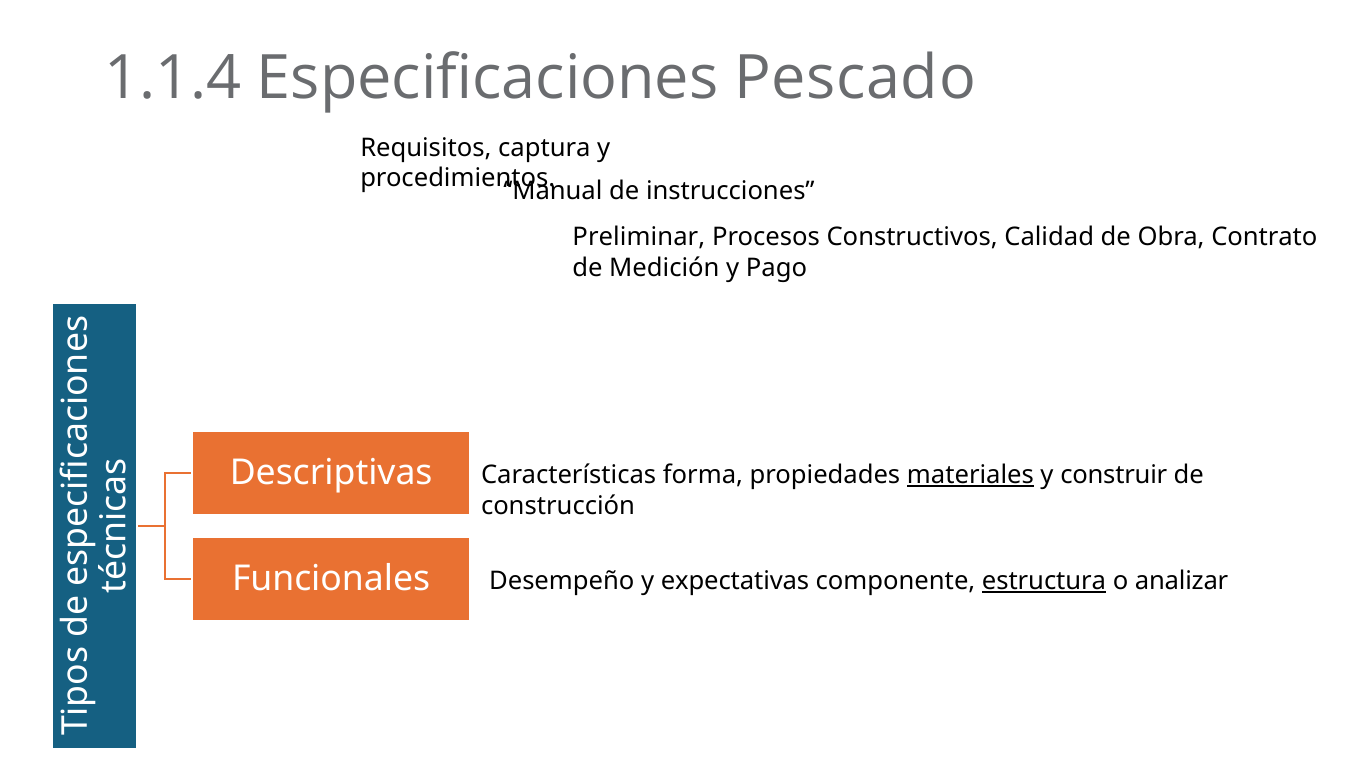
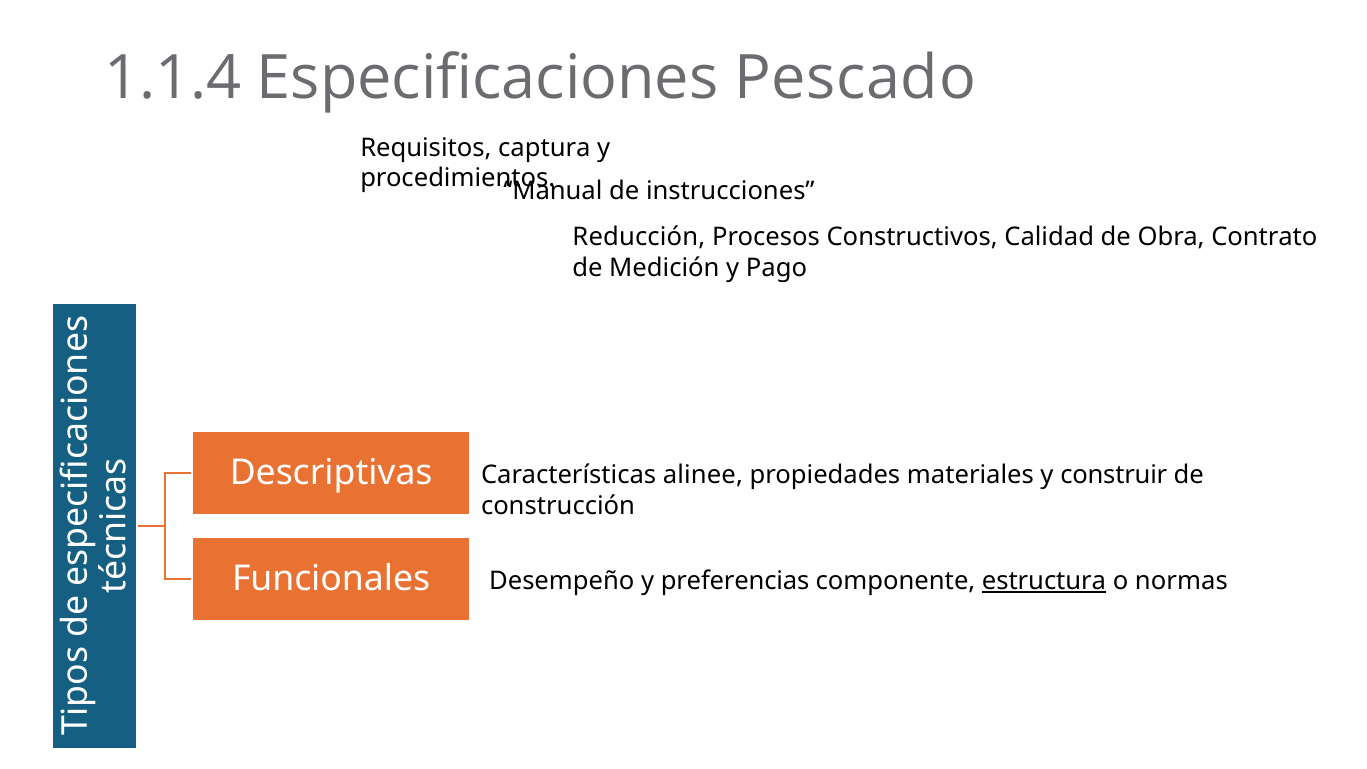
Preliminar: Preliminar -> Reducción
forma: forma -> alinee
materiales underline: present -> none
expectativas: expectativas -> preferencias
analizar: analizar -> normas
